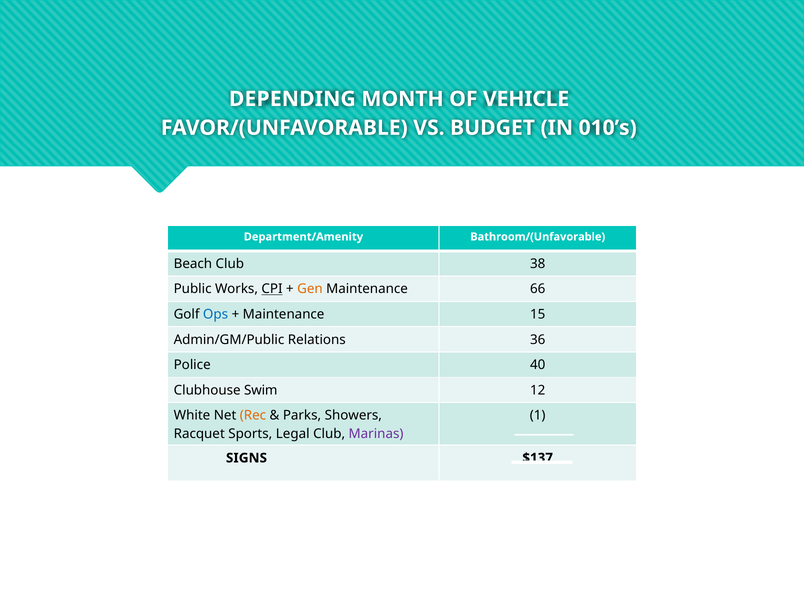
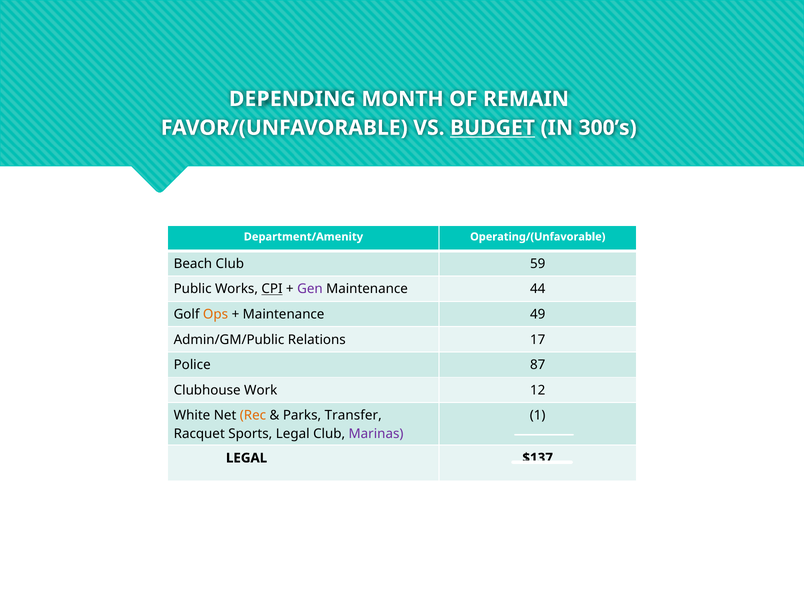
VEHICLE: VEHICLE -> REMAIN
BUDGET underline: none -> present
010’s: 010’s -> 300’s
Bathroom/(Unfavorable: Bathroom/(Unfavorable -> Operating/(Unfavorable
38: 38 -> 59
Gen colour: orange -> purple
66: 66 -> 44
Ops colour: blue -> orange
15: 15 -> 49
36: 36 -> 17
40: 40 -> 87
Swim: Swim -> Work
Showers: Showers -> Transfer
SIGNS at (246, 458): SIGNS -> LEGAL
